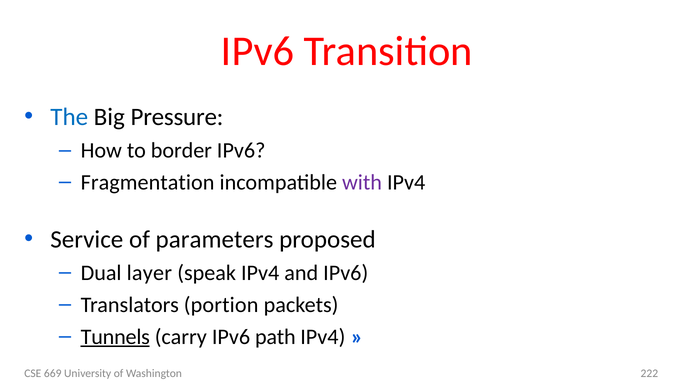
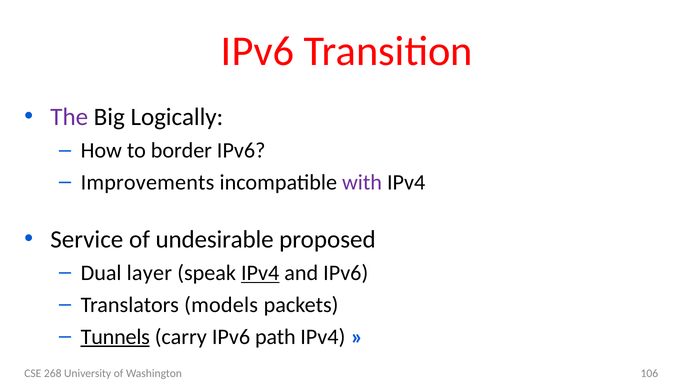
The colour: blue -> purple
Pressure: Pressure -> Logically
Fragmentation: Fragmentation -> Improvements
parameters: parameters -> undesirable
IPv4 at (260, 273) underline: none -> present
portion: portion -> models
669: 669 -> 268
222: 222 -> 106
